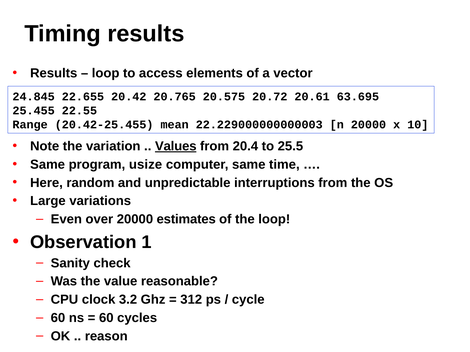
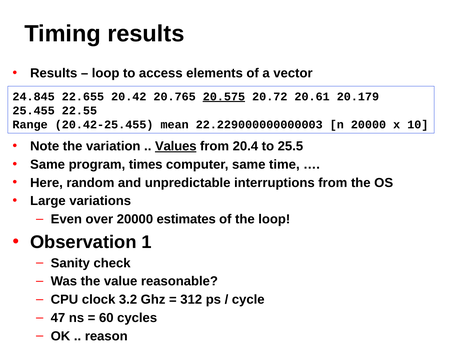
20.575 underline: none -> present
63.695: 63.695 -> 20.179
usize: usize -> times
60 at (58, 318): 60 -> 47
